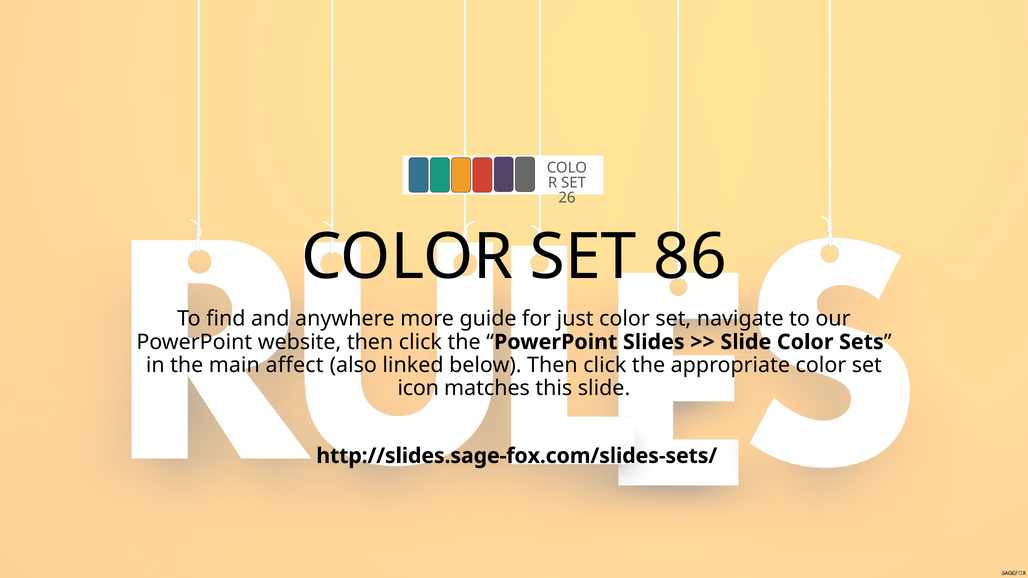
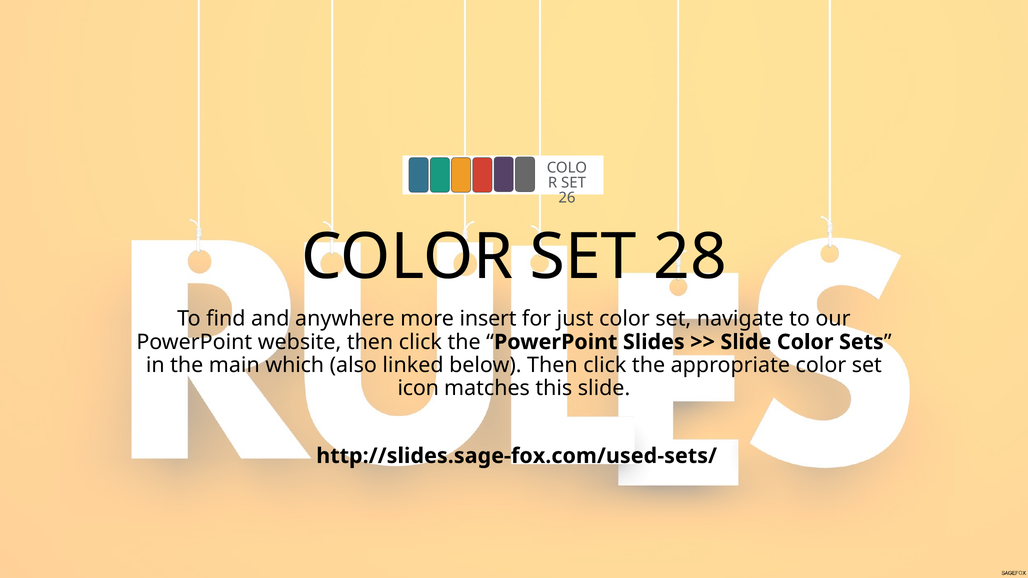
86: 86 -> 28
guide: guide -> insert
affect: affect -> which
http://slides.sage-fox.com/slides-sets/: http://slides.sage-fox.com/slides-sets/ -> http://slides.sage-fox.com/used-sets/
